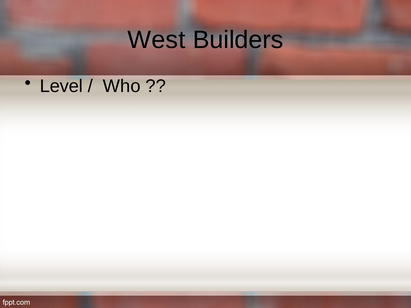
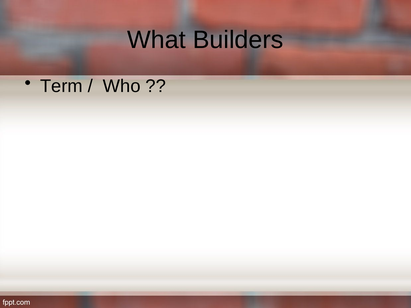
West: West -> What
Level: Level -> Term
